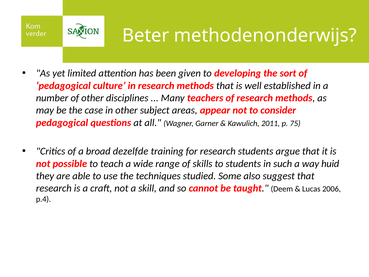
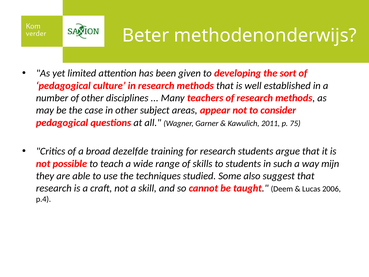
huid: huid -> mijn
